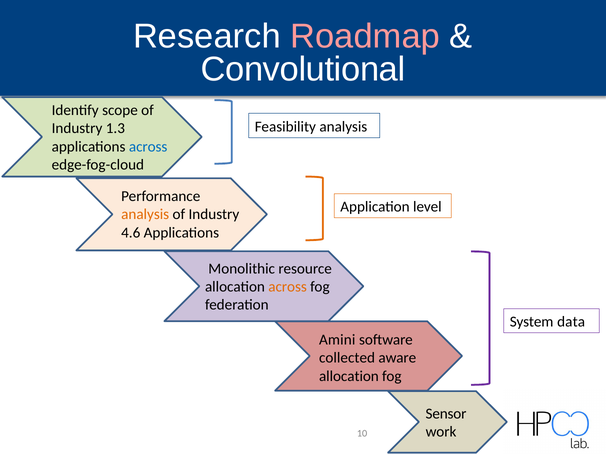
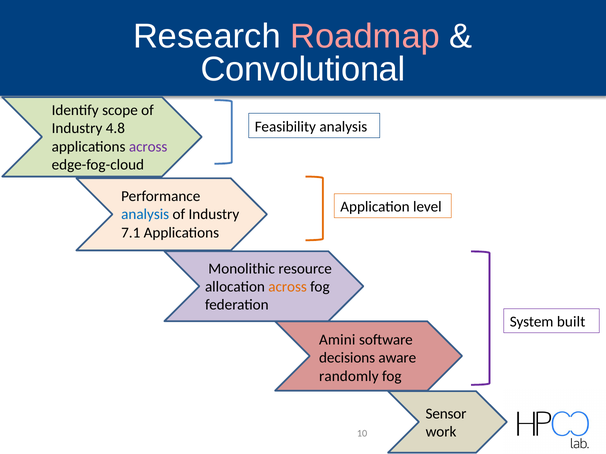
1.3: 1.3 -> 4.8
across at (148, 147) colour: blue -> purple
analysis at (145, 215) colour: orange -> blue
4.6: 4.6 -> 7.1
data: data -> built
collected: collected -> decisions
allocation at (349, 377): allocation -> randomly
